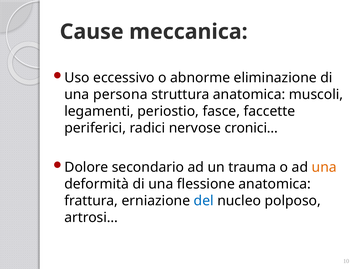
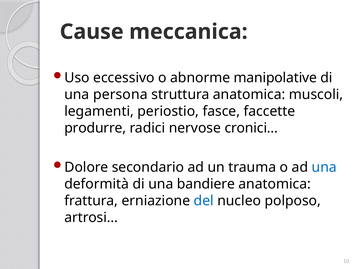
eliminazione: eliminazione -> manipolative
periferici: periferici -> produrre
una at (324, 167) colour: orange -> blue
flessione: flessione -> bandiere
